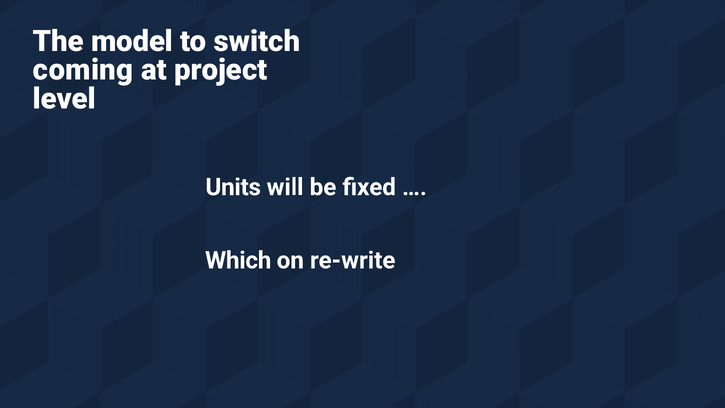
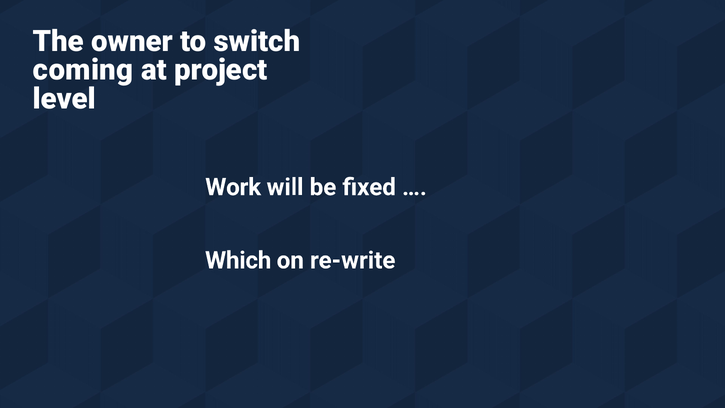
model: model -> owner
Units: Units -> Work
